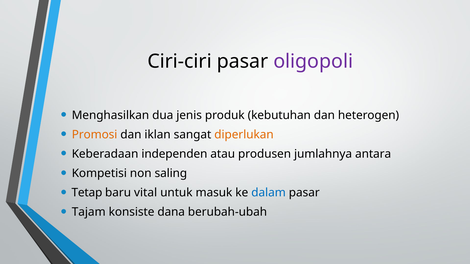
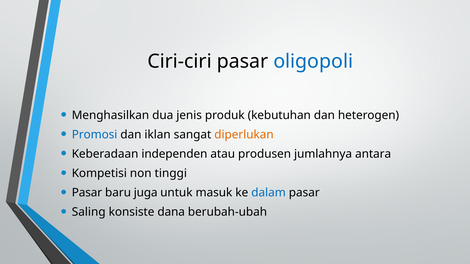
oligopoli colour: purple -> blue
Promosi colour: orange -> blue
saling: saling -> tinggi
Tetap at (87, 193): Tetap -> Pasar
vital: vital -> juga
Tajam: Tajam -> Saling
